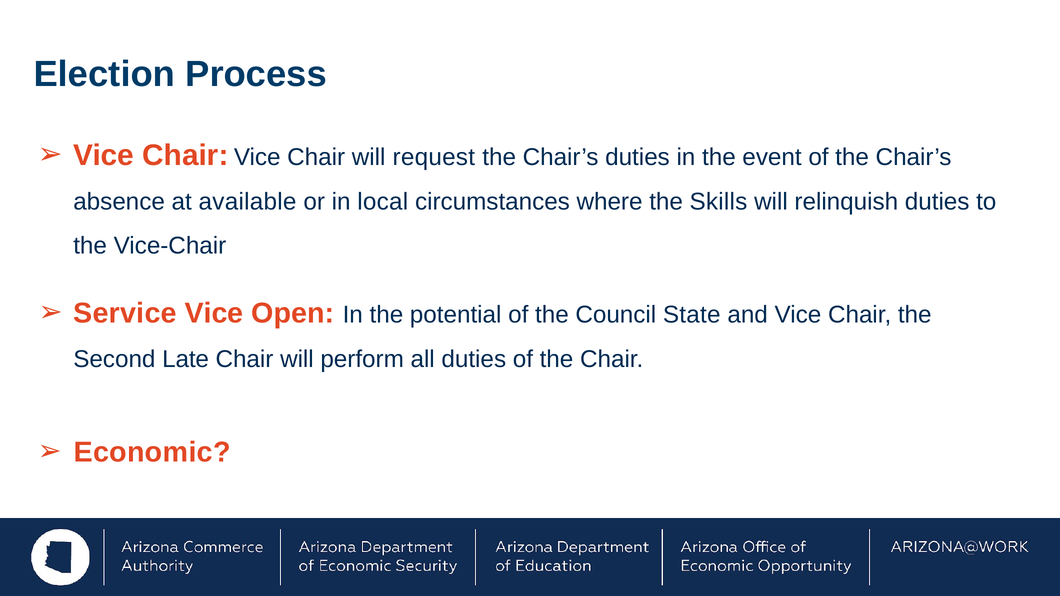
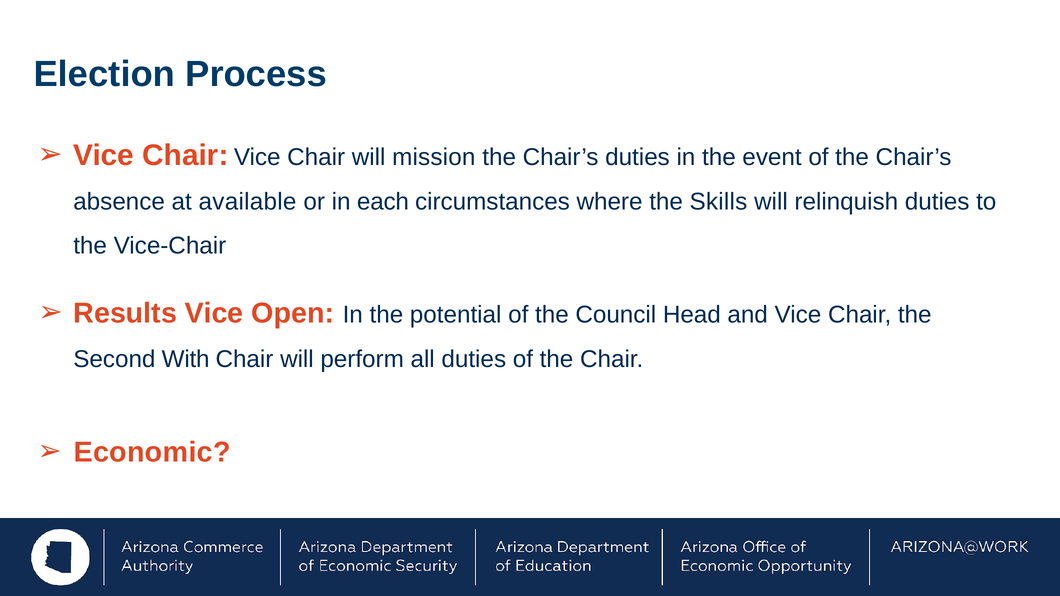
request: request -> mission
local: local -> each
Service: Service -> Results
State: State -> Head
Late: Late -> With
